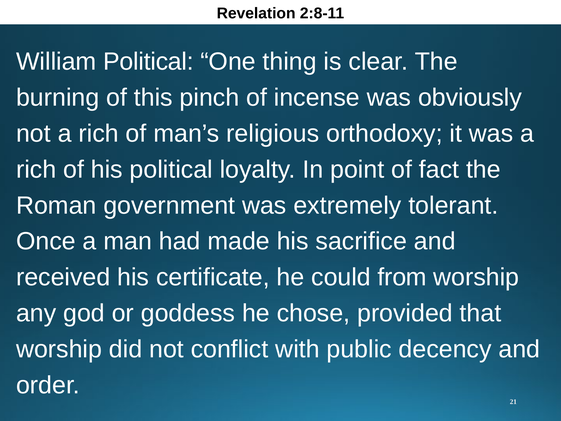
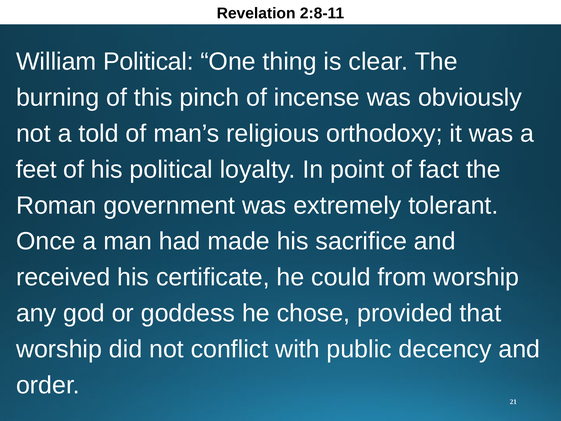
not a rich: rich -> told
rich at (36, 169): rich -> feet
